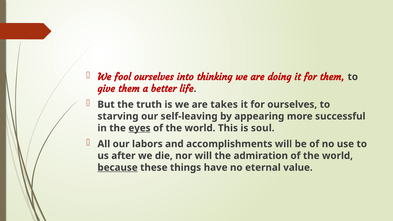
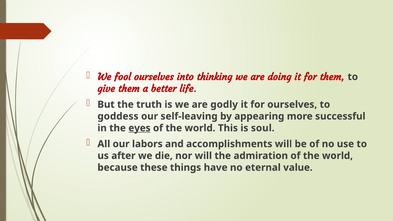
takes: takes -> godly
starving: starving -> goddess
because underline: present -> none
